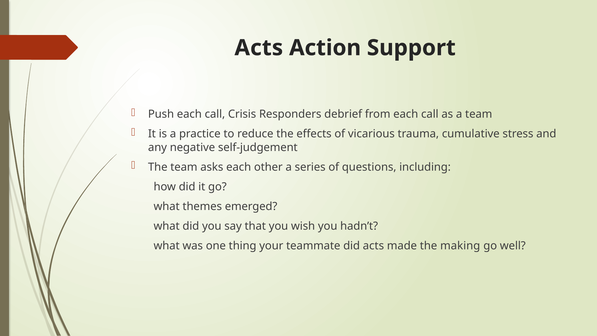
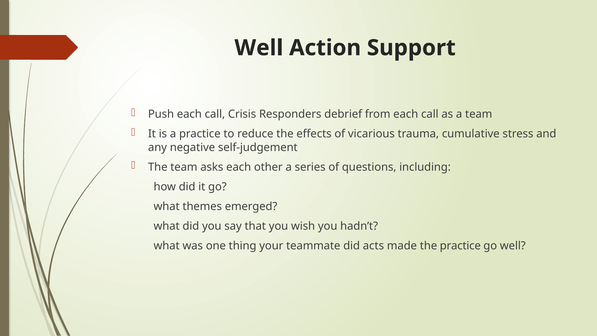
Acts at (259, 48): Acts -> Well
the making: making -> practice
